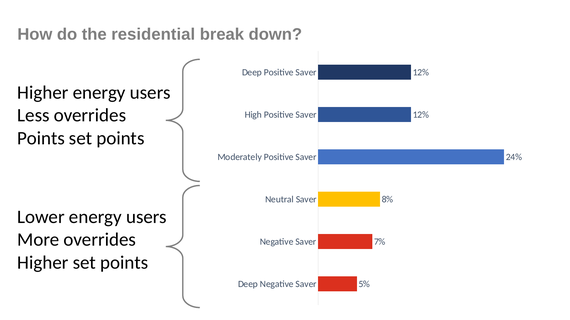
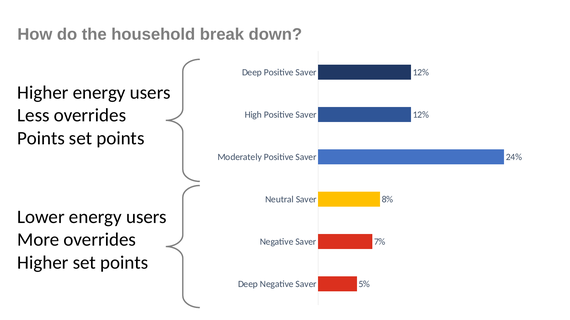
residential: residential -> household
